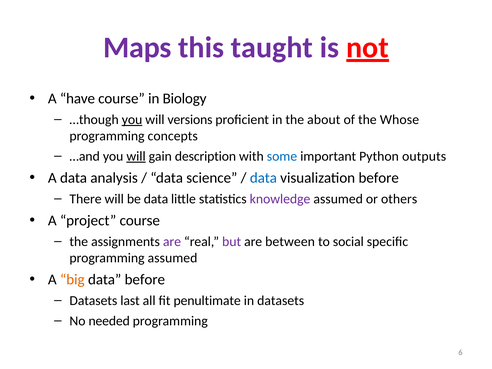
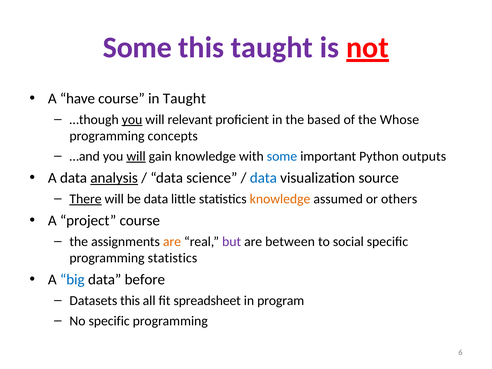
Maps at (137, 48): Maps -> Some
in Biology: Biology -> Taught
versions: versions -> relevant
about: about -> based
gain description: description -> knowledge
analysis underline: none -> present
visualization before: before -> source
There underline: none -> present
knowledge at (280, 199) colour: purple -> orange
are at (172, 242) colour: purple -> orange
programming assumed: assumed -> statistics
big colour: orange -> blue
Datasets last: last -> this
penultimate: penultimate -> spreadsheet
in datasets: datasets -> program
No needed: needed -> specific
